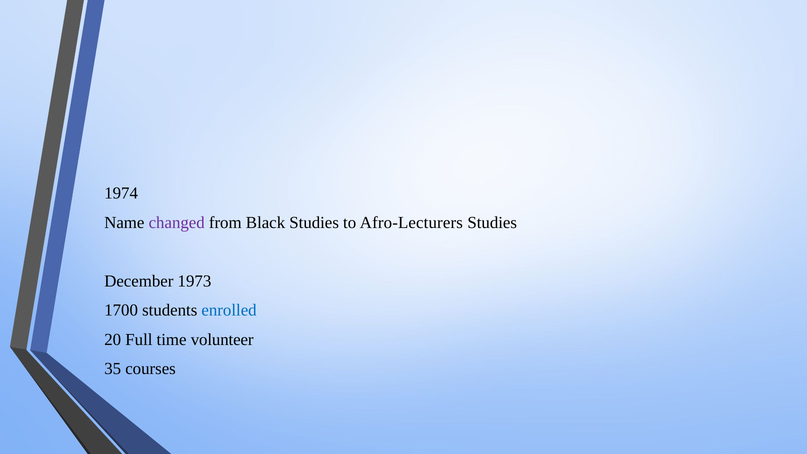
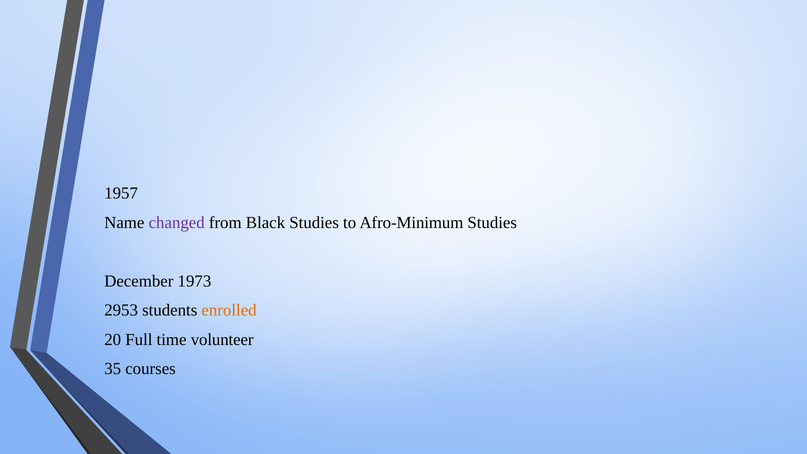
1974: 1974 -> 1957
Afro-Lecturers: Afro-Lecturers -> Afro-Minimum
1700: 1700 -> 2953
enrolled colour: blue -> orange
